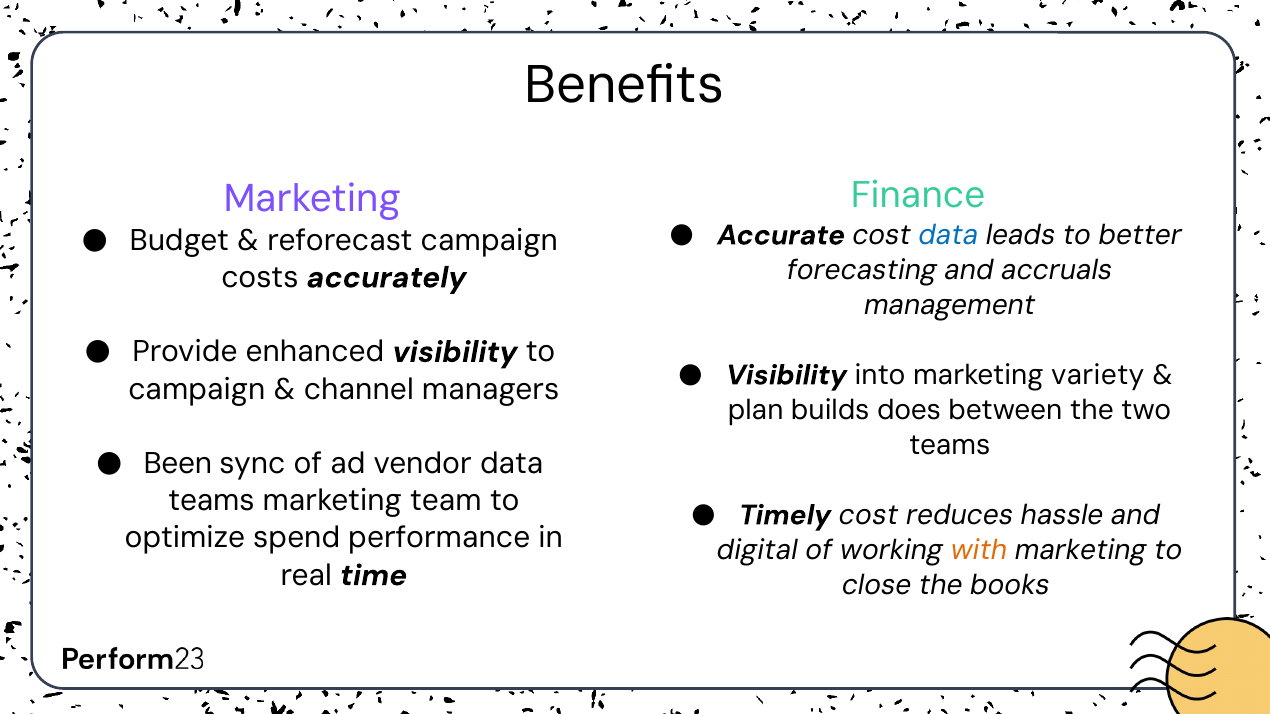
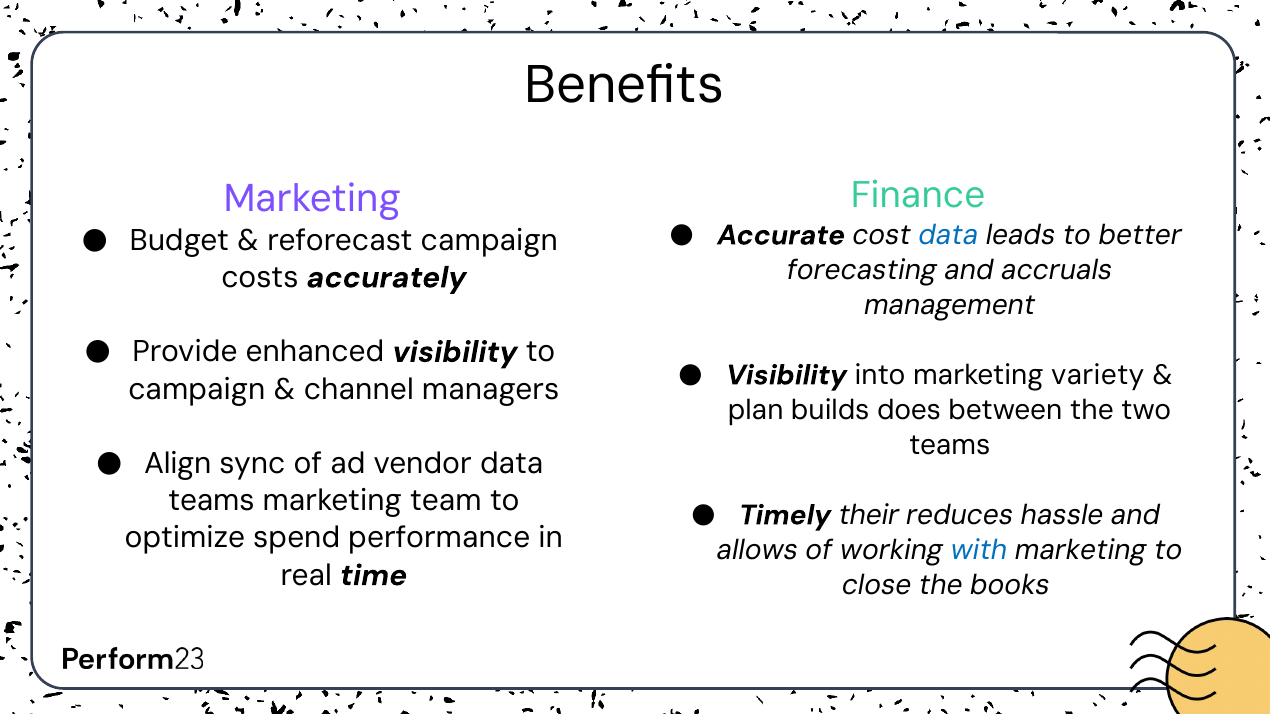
Been: Been -> Align
Timely cost: cost -> their
digital: digital -> allows
with colour: orange -> blue
